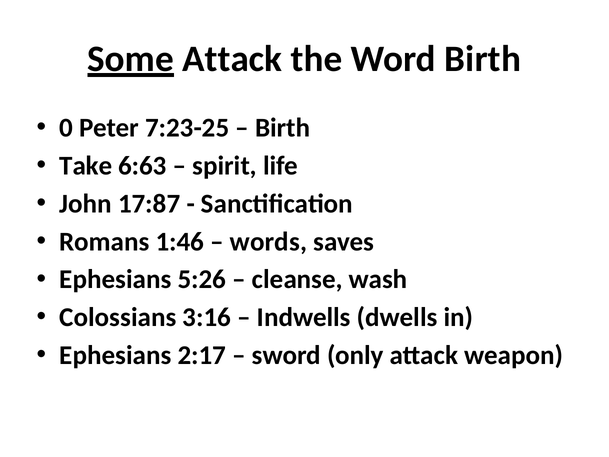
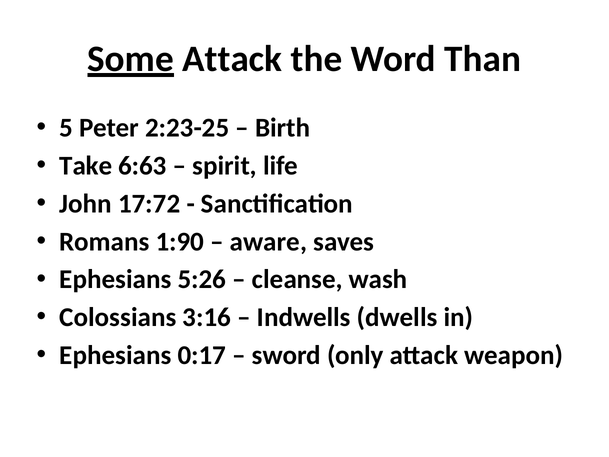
Word Birth: Birth -> Than
0: 0 -> 5
7:23-25: 7:23-25 -> 2:23-25
17:87: 17:87 -> 17:72
1:46: 1:46 -> 1:90
words: words -> aware
2:17: 2:17 -> 0:17
